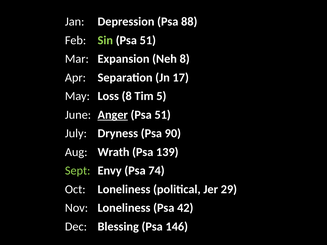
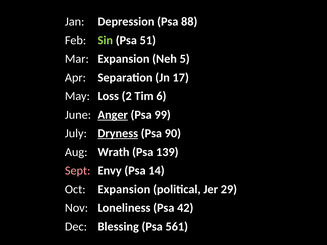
Neh 8: 8 -> 5
Loss 8: 8 -> 2
5: 5 -> 6
51 at (163, 115): 51 -> 99
Dryness underline: none -> present
Sept colour: light green -> pink
74: 74 -> 14
Oct Loneliness: Loneliness -> Expansion
146: 146 -> 561
